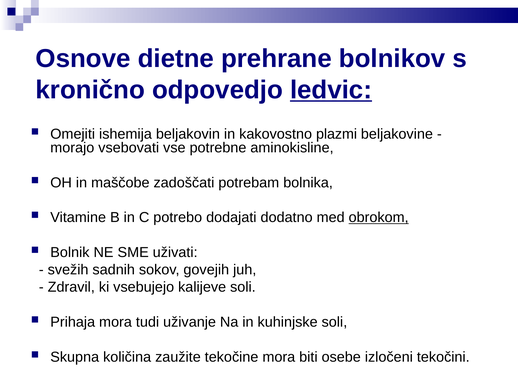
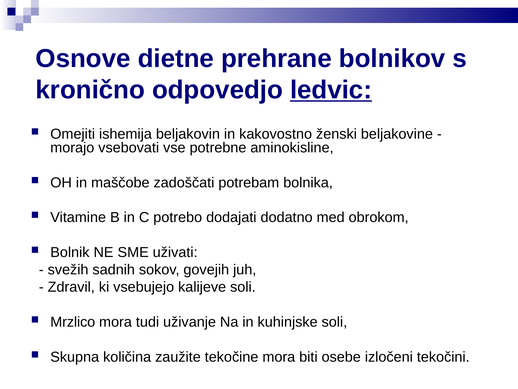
plazmi: plazmi -> ženski
obrokom underline: present -> none
Prihaja: Prihaja -> Mrzlico
